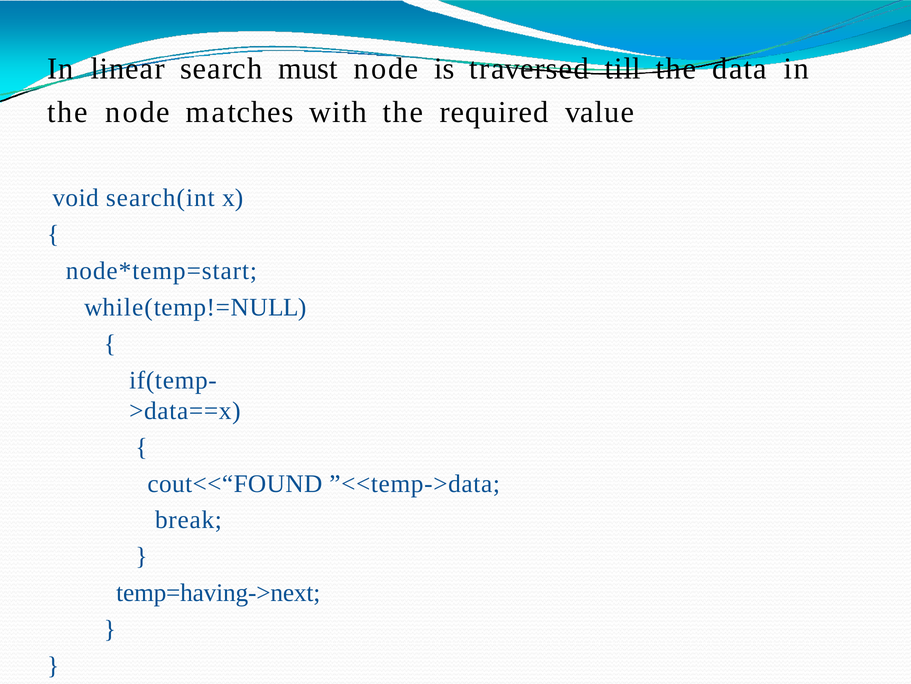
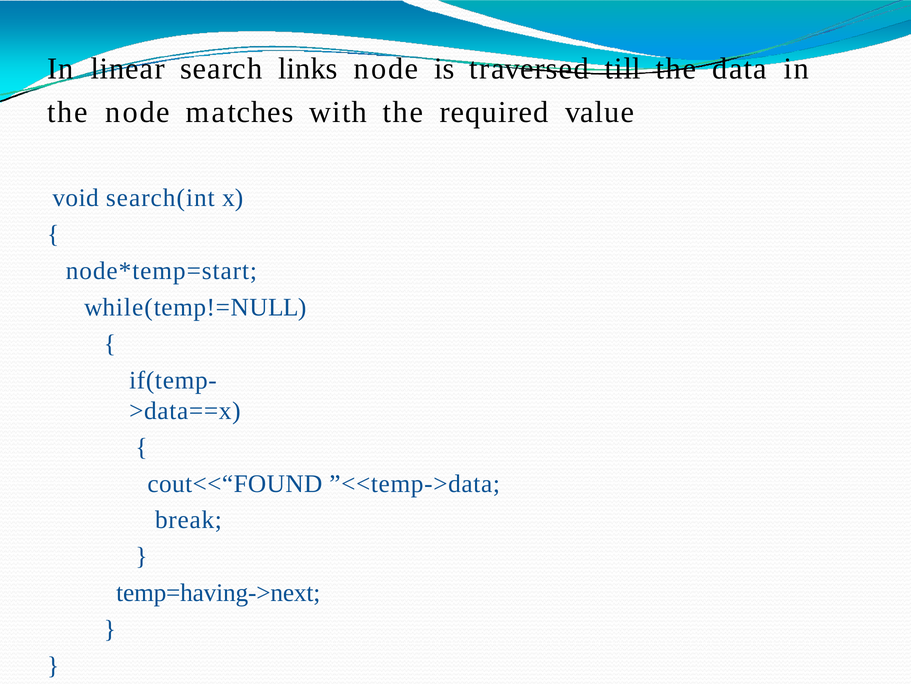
must: must -> links
